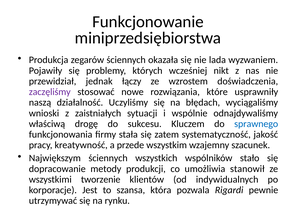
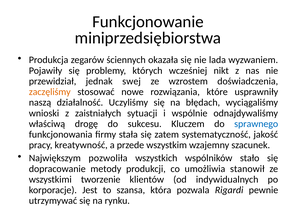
łączy: łączy -> swej
zaczęliśmy colour: purple -> orange
Największym ściennych: ściennych -> pozwoliła
